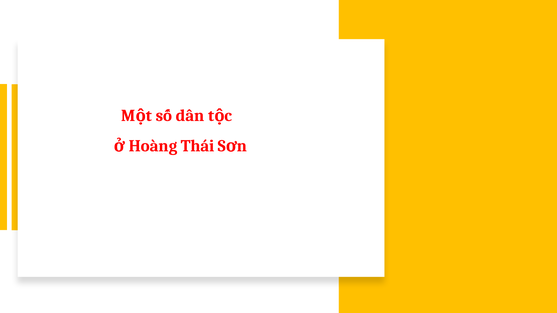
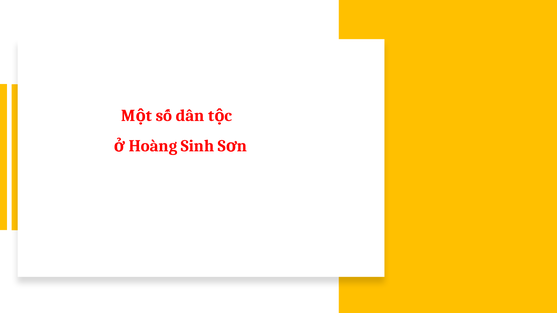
Thái: Thái -> Sinh
